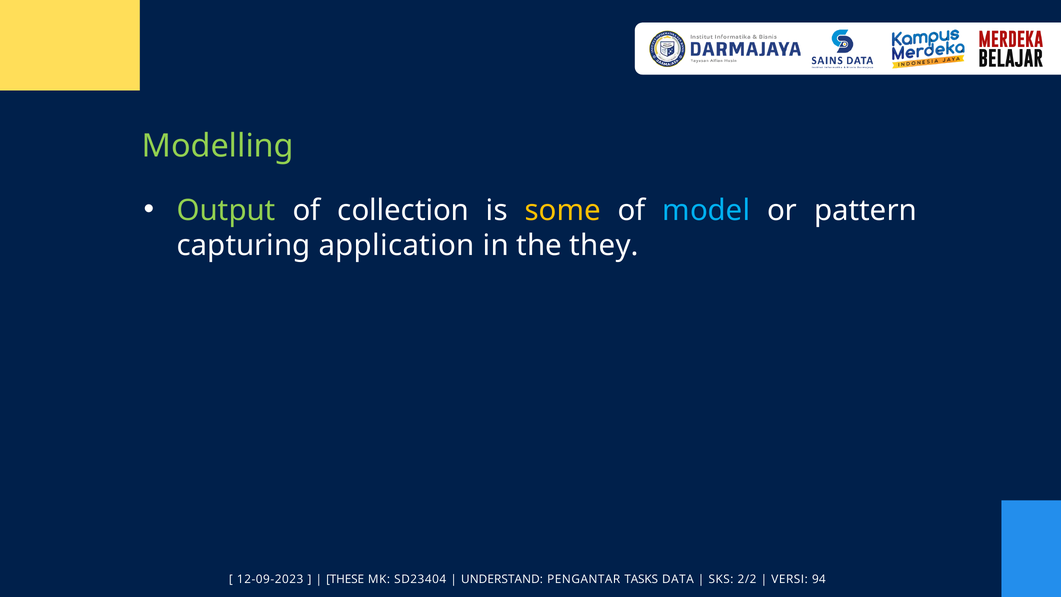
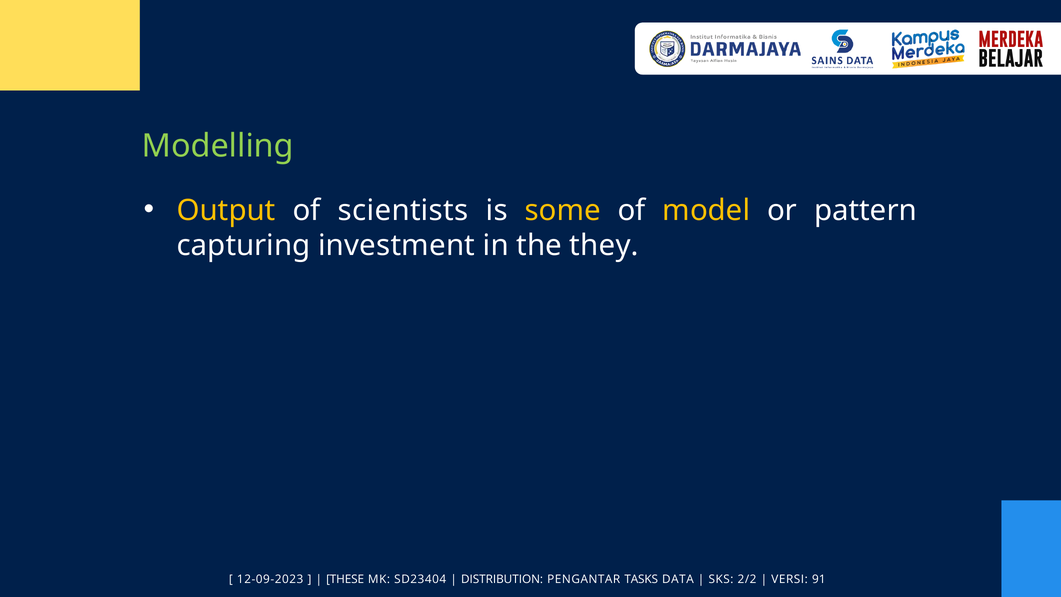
Output colour: light green -> yellow
collection: collection -> scientists
model colour: light blue -> yellow
application: application -> investment
UNDERSTAND: UNDERSTAND -> DISTRIBUTION
94: 94 -> 91
